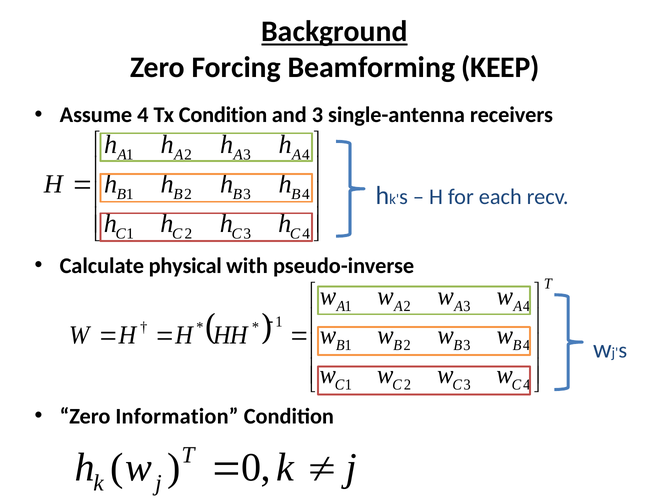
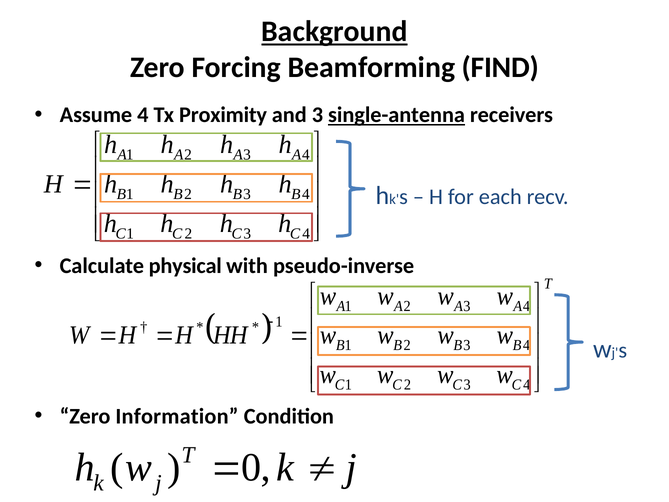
KEEP: KEEP -> FIND
Tx Condition: Condition -> Proximity
single-antenna underline: none -> present
